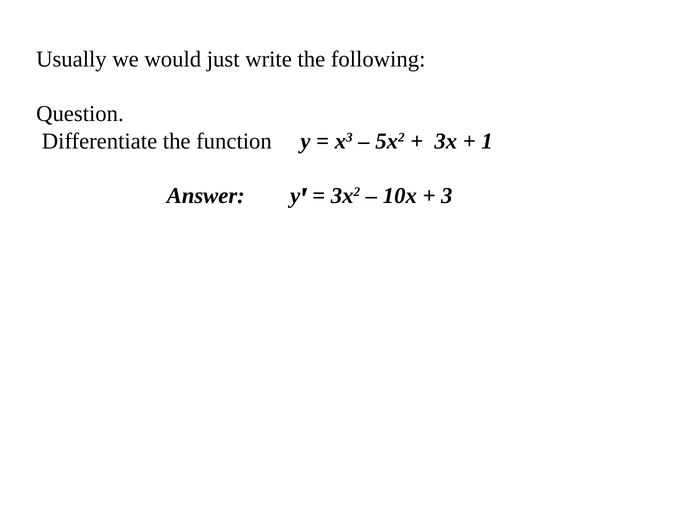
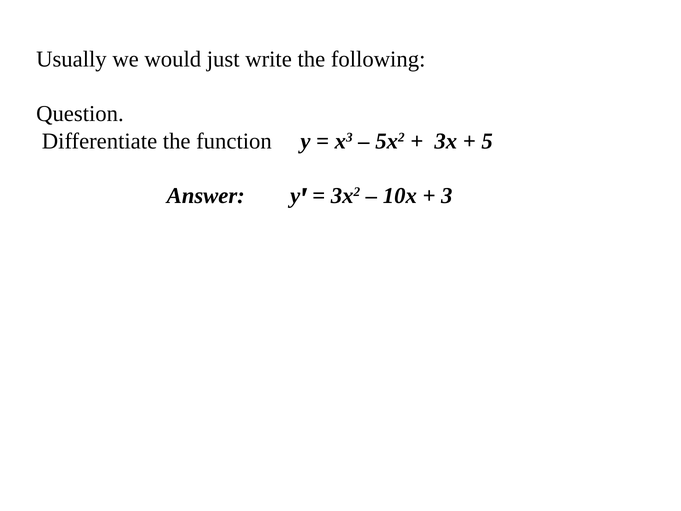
1: 1 -> 5
